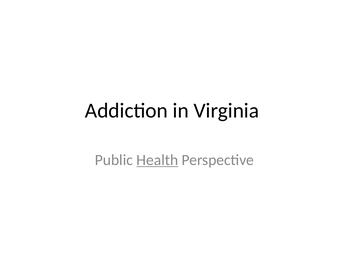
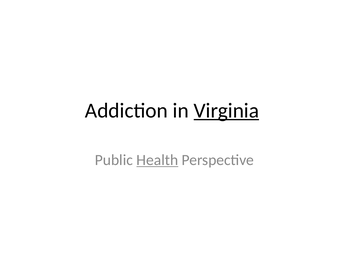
Virginia underline: none -> present
